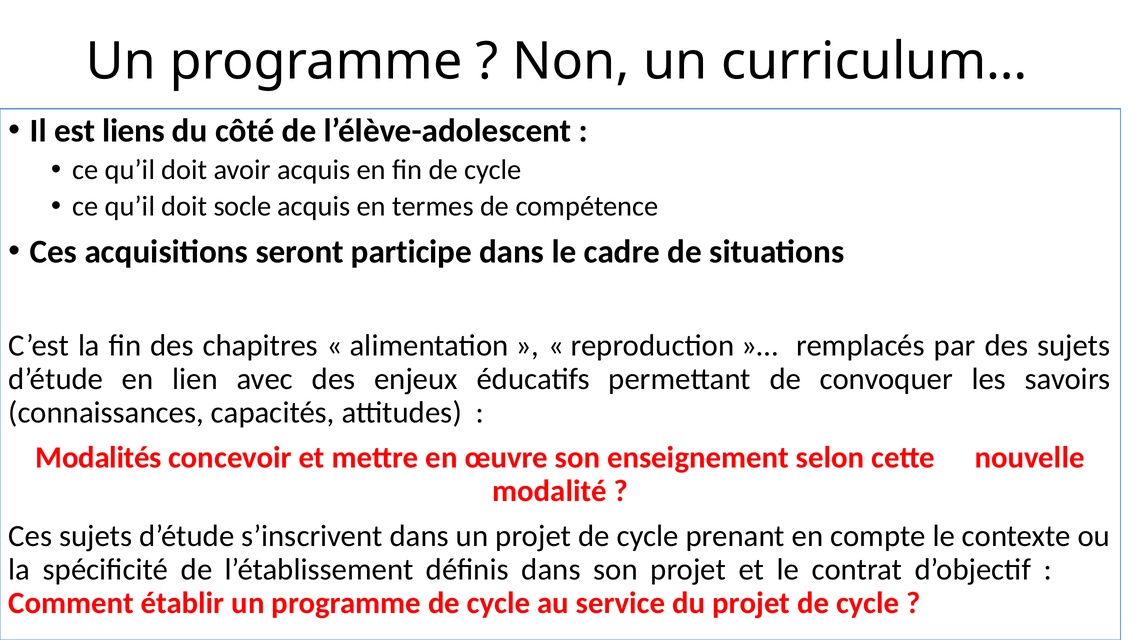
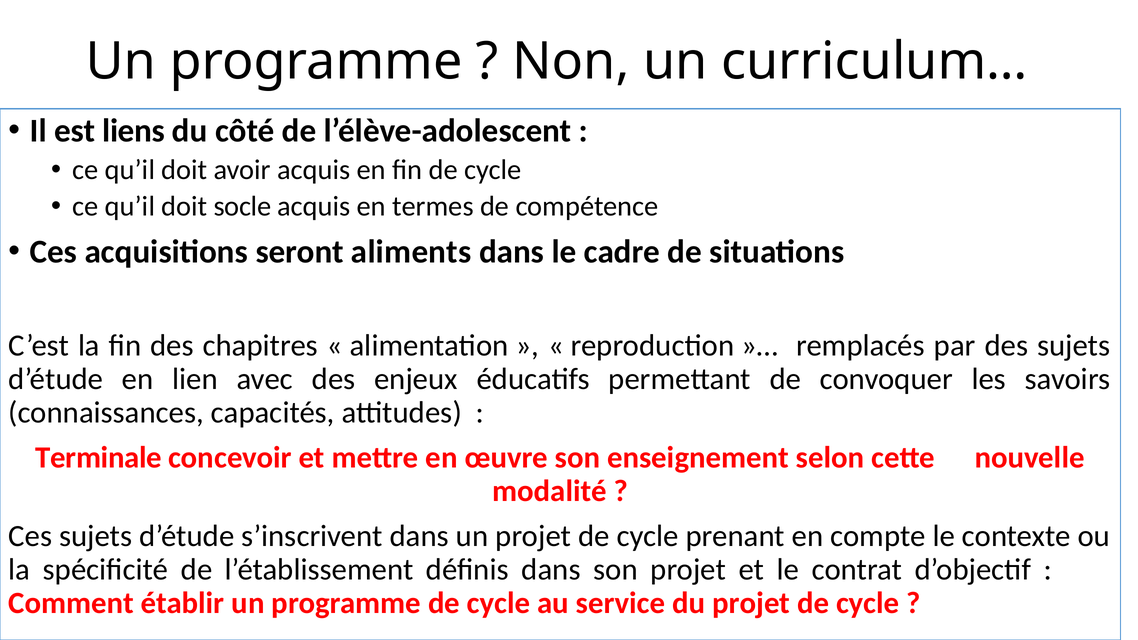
participe: participe -> aliments
Modalités: Modalités -> Terminale
